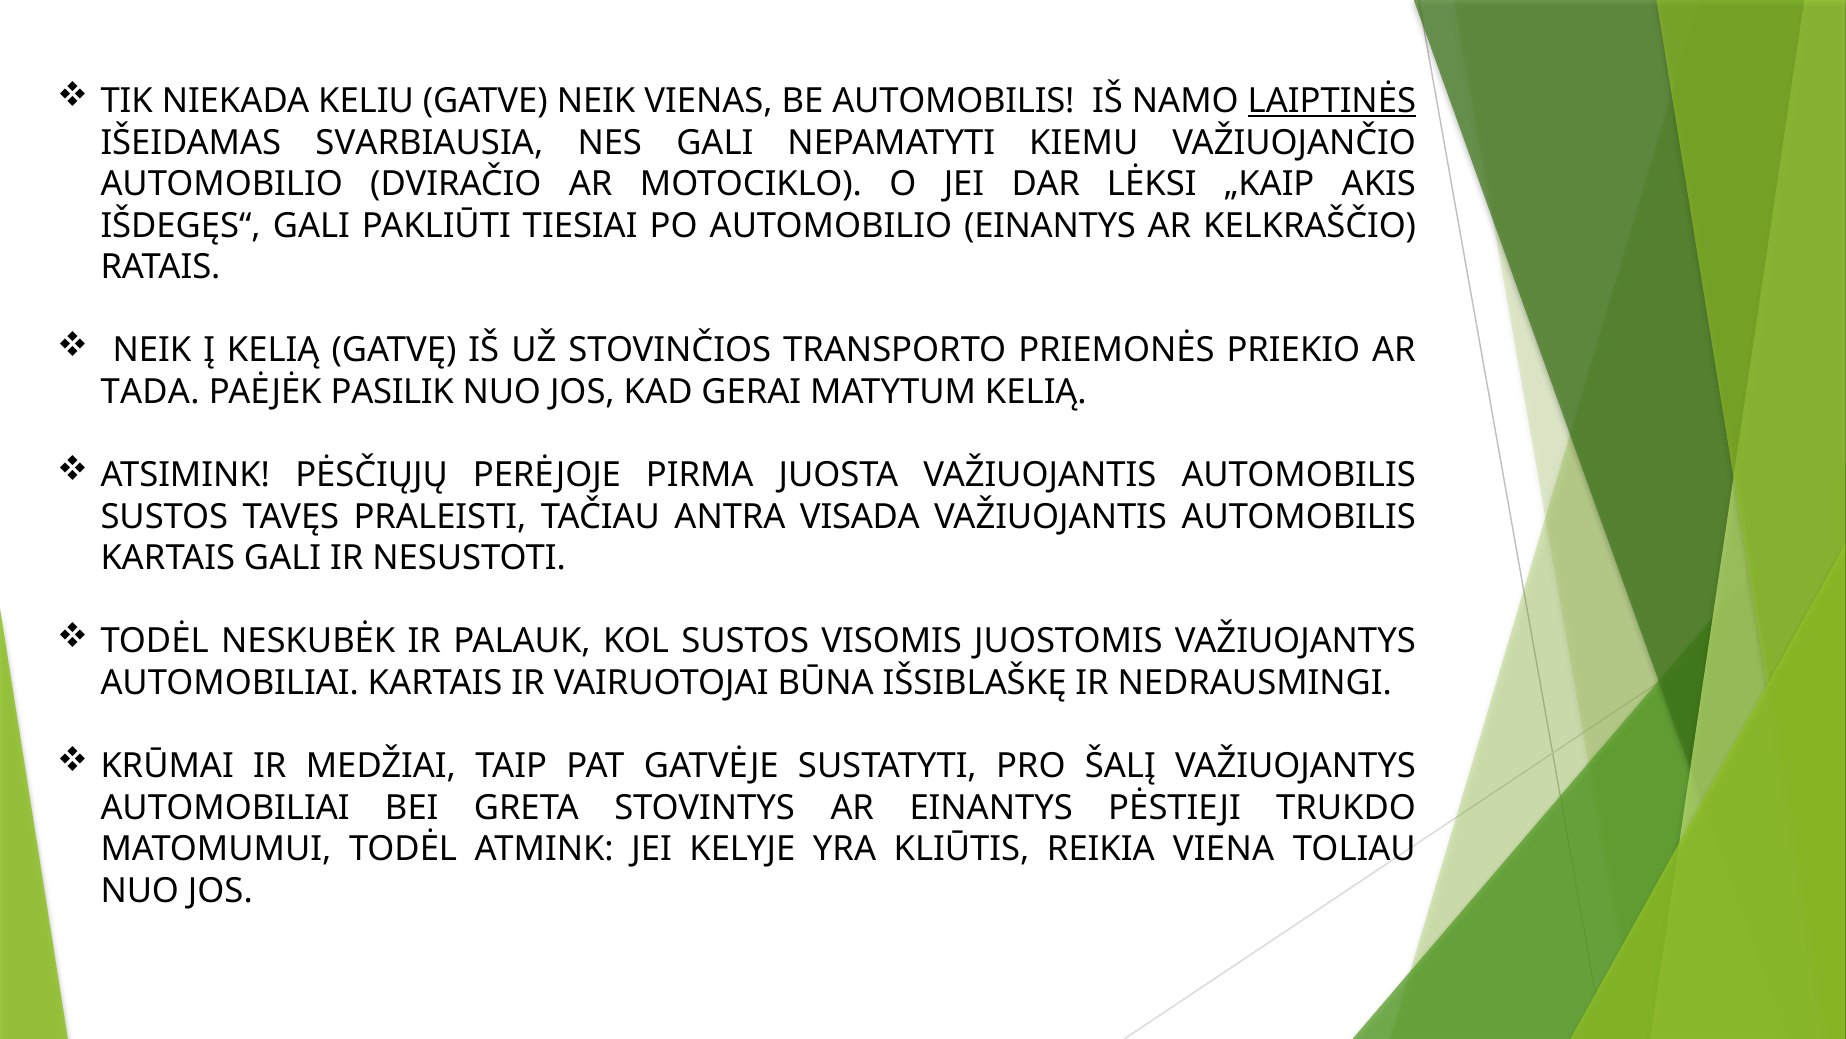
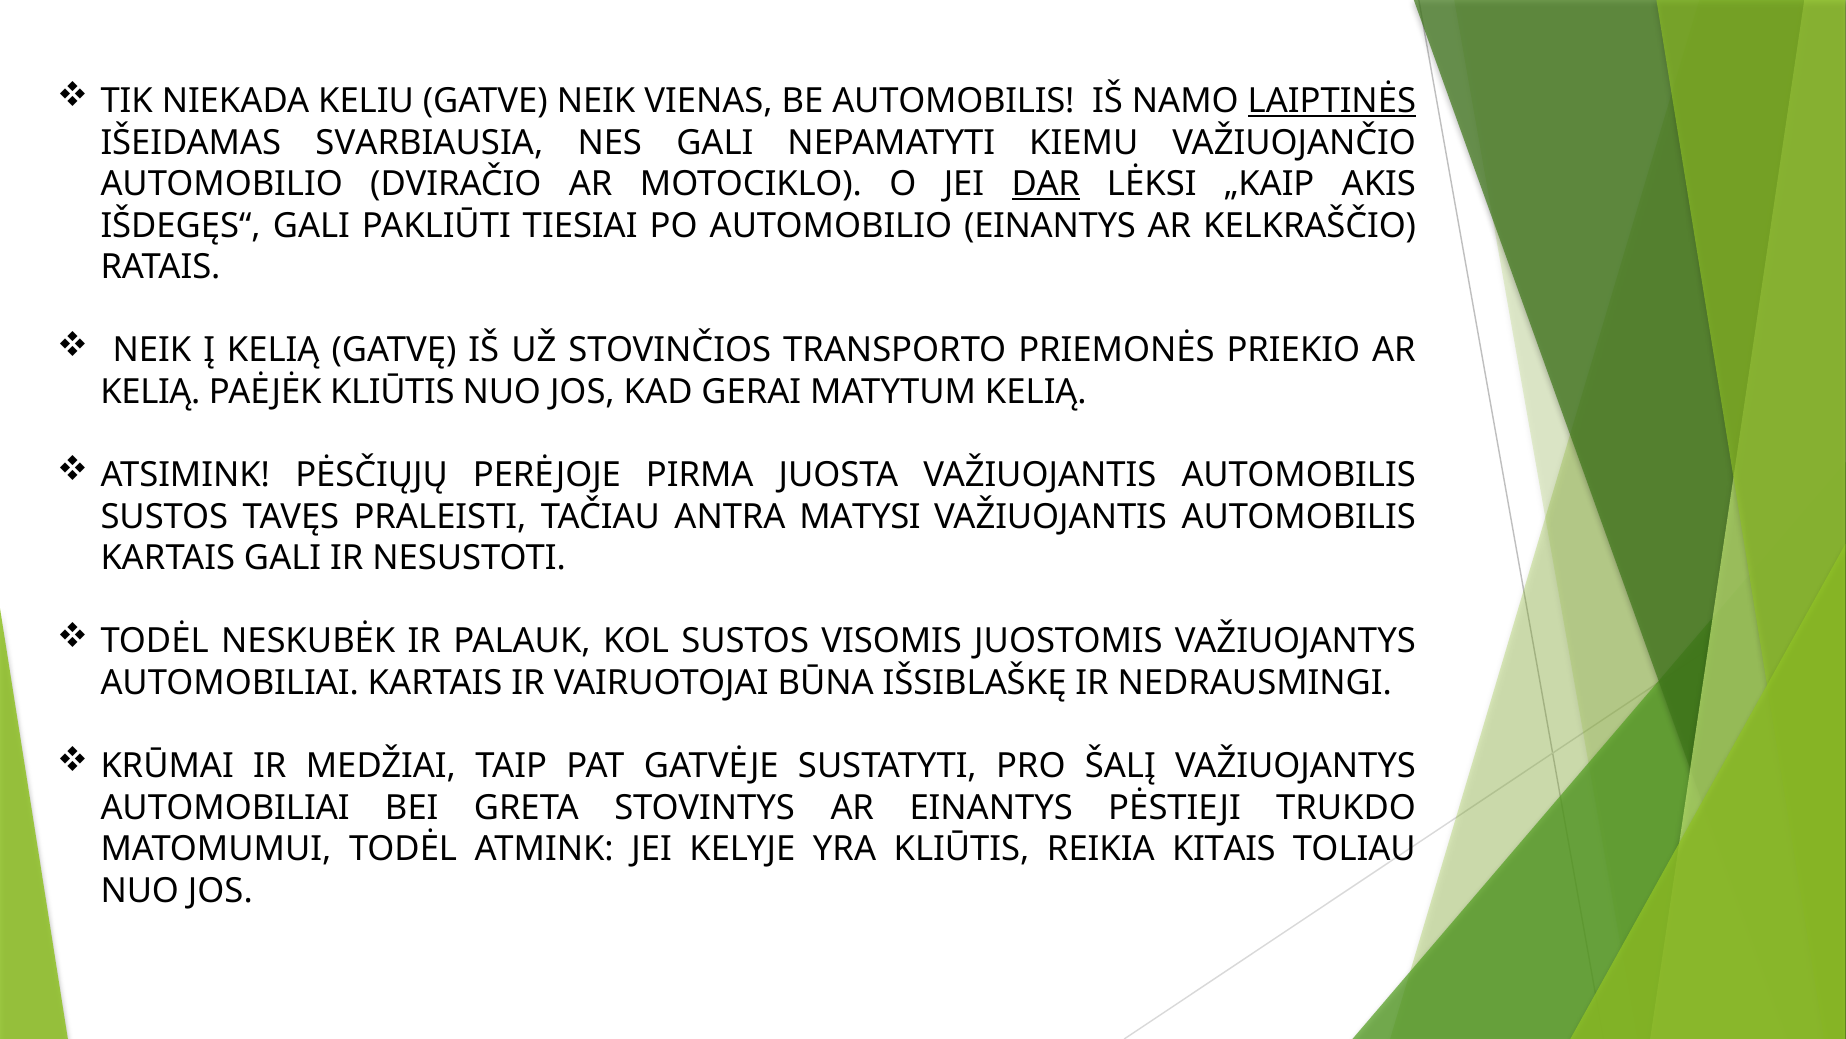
DAR underline: none -> present
TADA at (150, 392): TADA -> KELIĄ
PAĖJĖK PASILIK: PASILIK -> KLIŪTIS
VISADA: VISADA -> MATYSI
VIENA: VIENA -> KITAIS
